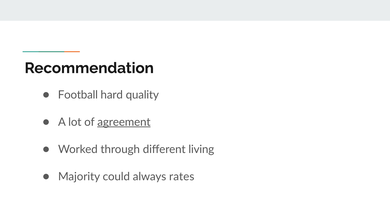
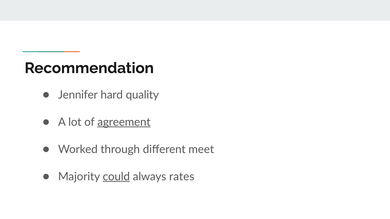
Football: Football -> Jennifer
living: living -> meet
could underline: none -> present
